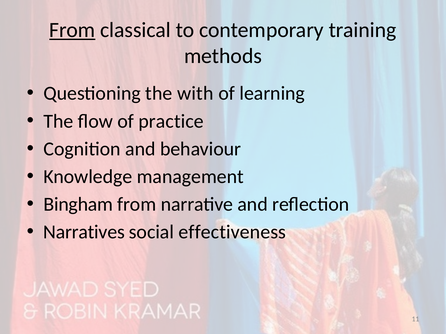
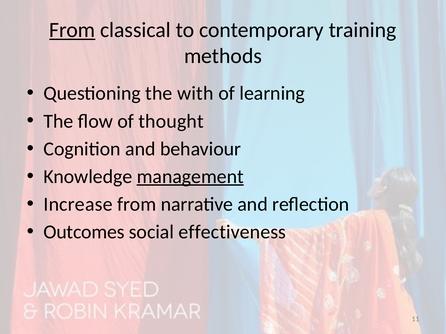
practice: practice -> thought
management underline: none -> present
Bingham: Bingham -> Increase
Narratives: Narratives -> Outcomes
